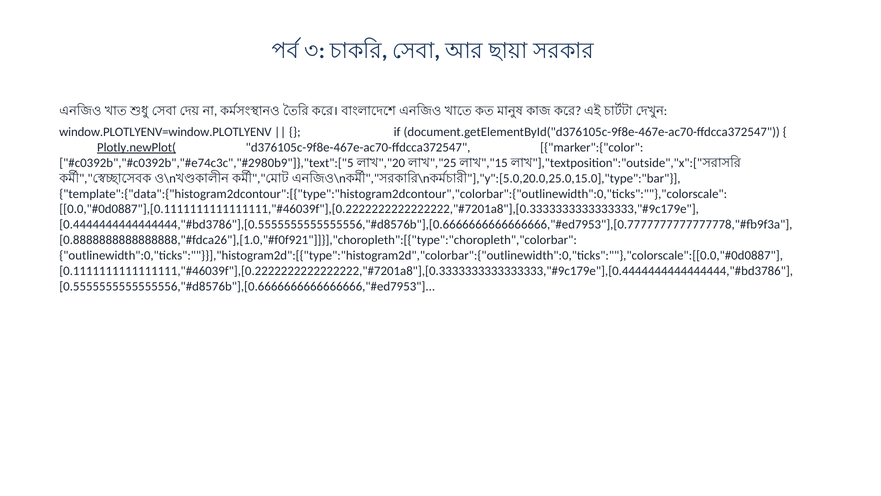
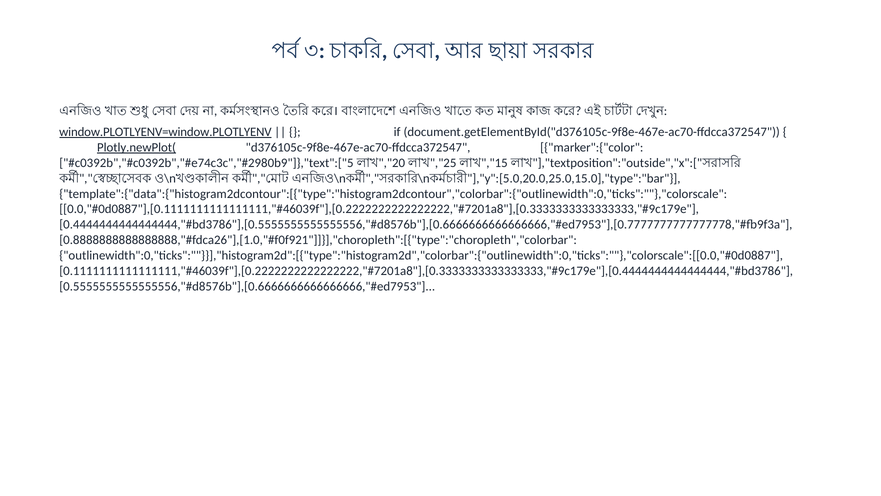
window.PLOTLYENV=window.PLOTLYENV underline: none -> present
